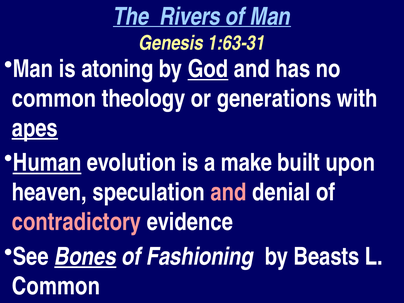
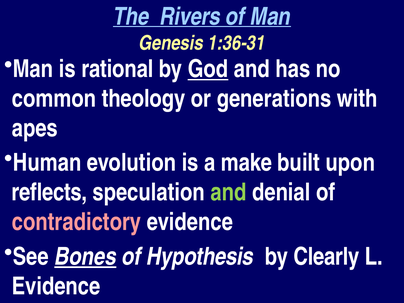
1:63-31: 1:63-31 -> 1:36-31
atoning: atoning -> rational
apes underline: present -> none
Human underline: present -> none
heaven: heaven -> reflects
and at (228, 192) colour: pink -> light green
Fashioning: Fashioning -> Hypothesis
Beasts: Beasts -> Clearly
Common at (56, 286): Common -> Evidence
